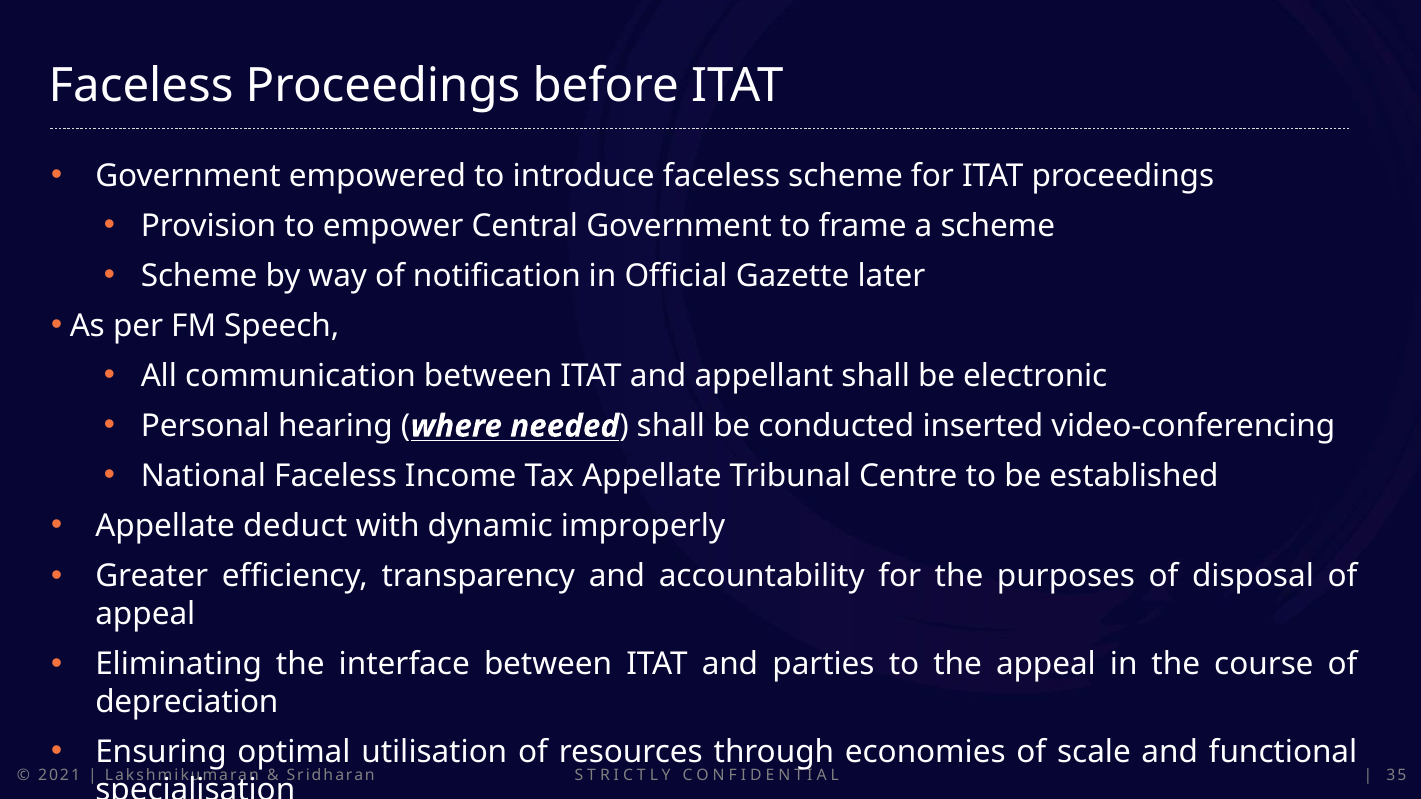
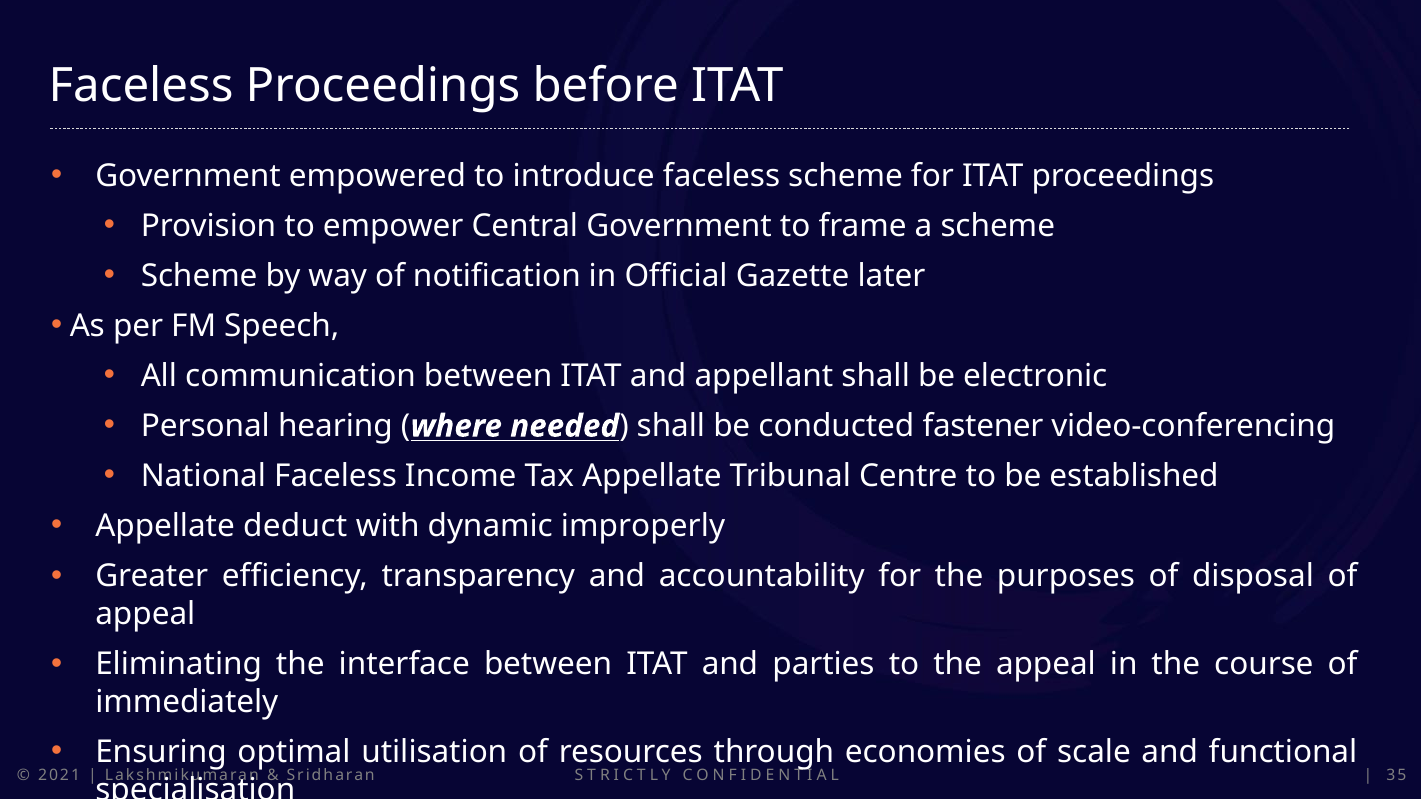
inserted: inserted -> fastener
depreciation: depreciation -> immediately
